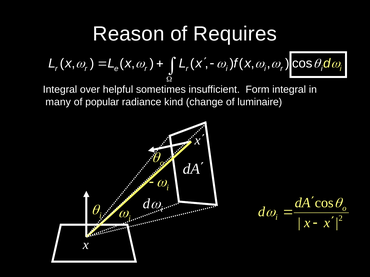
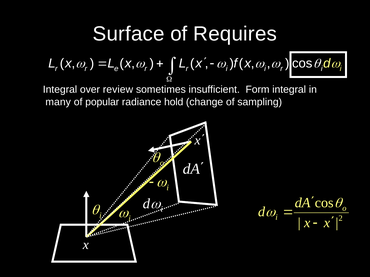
Reason: Reason -> Surface
helpful: helpful -> review
kind: kind -> hold
luminaire: luminaire -> sampling
